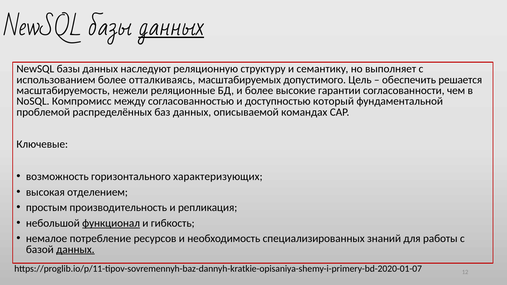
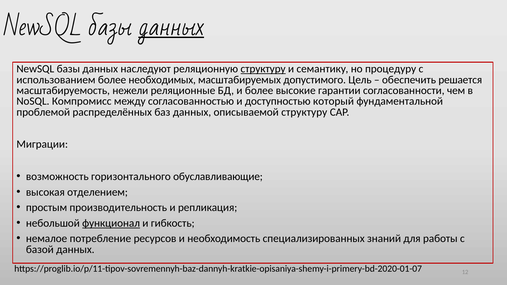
структуру at (263, 69) underline: none -> present
выполняет: выполняет -> процедуру
отталкиваясь: отталкиваясь -> необходимых
описываемой командах: командах -> структуру
Ключевые: Ключевые -> Миграции
характеризующих: характеризующих -> обуславливающие
данных at (75, 250) underline: present -> none
